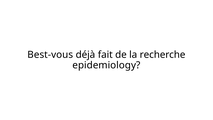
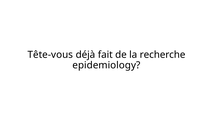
Best-vous: Best-vous -> Tête-vous
